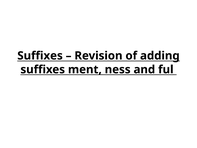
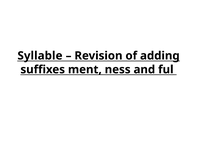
Suffixes at (40, 56): Suffixes -> Syllable
